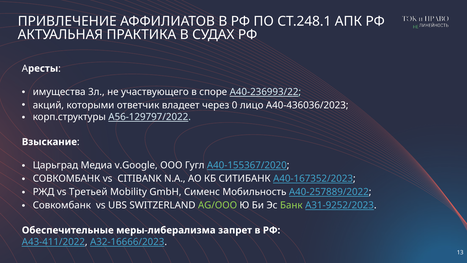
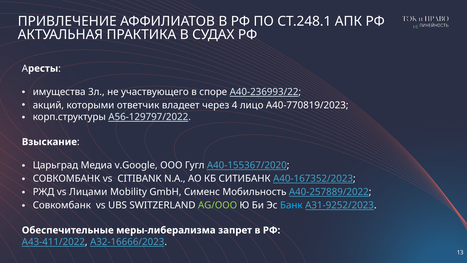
0: 0 -> 4
А40-436036/2023: А40-436036/2023 -> А40-770819/2023
Третьей: Третьей -> Лицами
Банк colour: light green -> light blue
